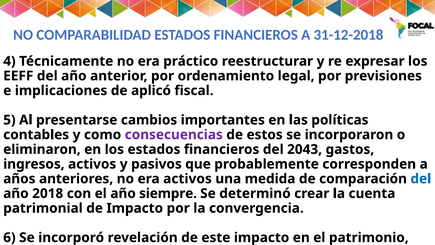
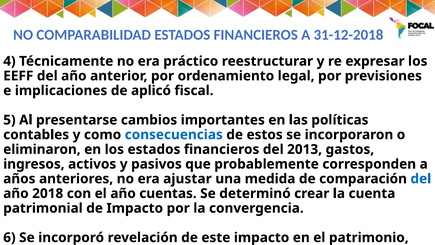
consecuencias colour: purple -> blue
2043: 2043 -> 2013
era activos: activos -> ajustar
siempre: siempre -> cuentas
